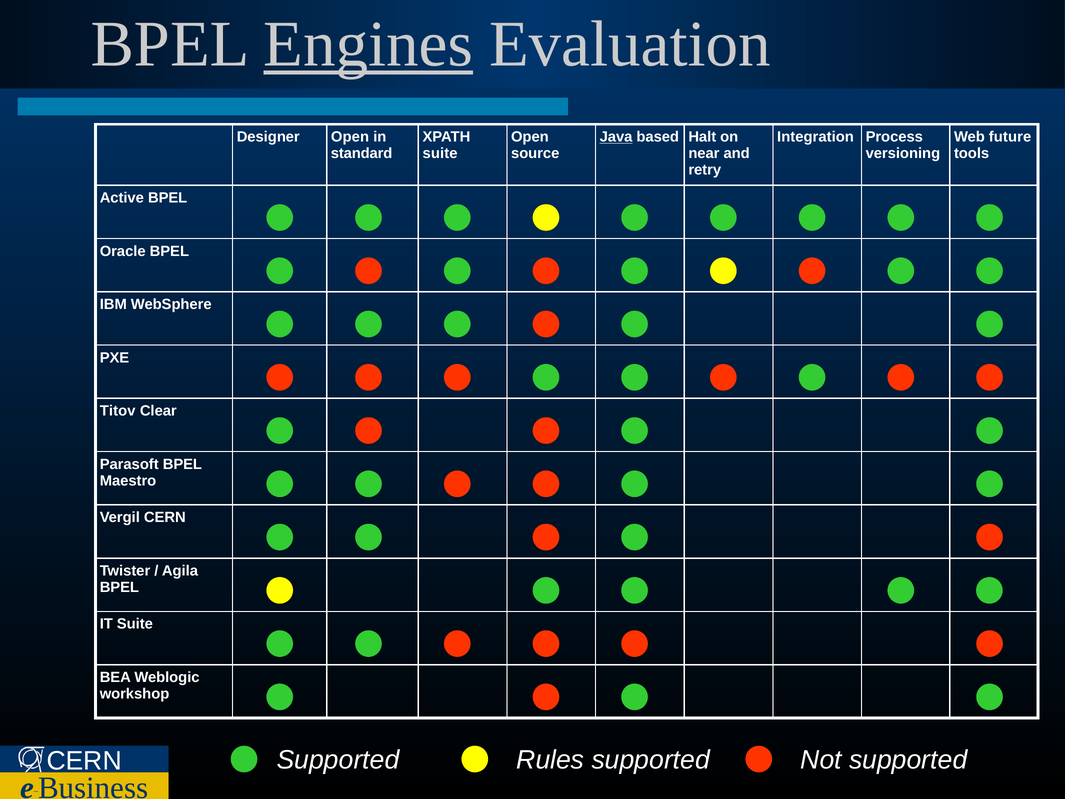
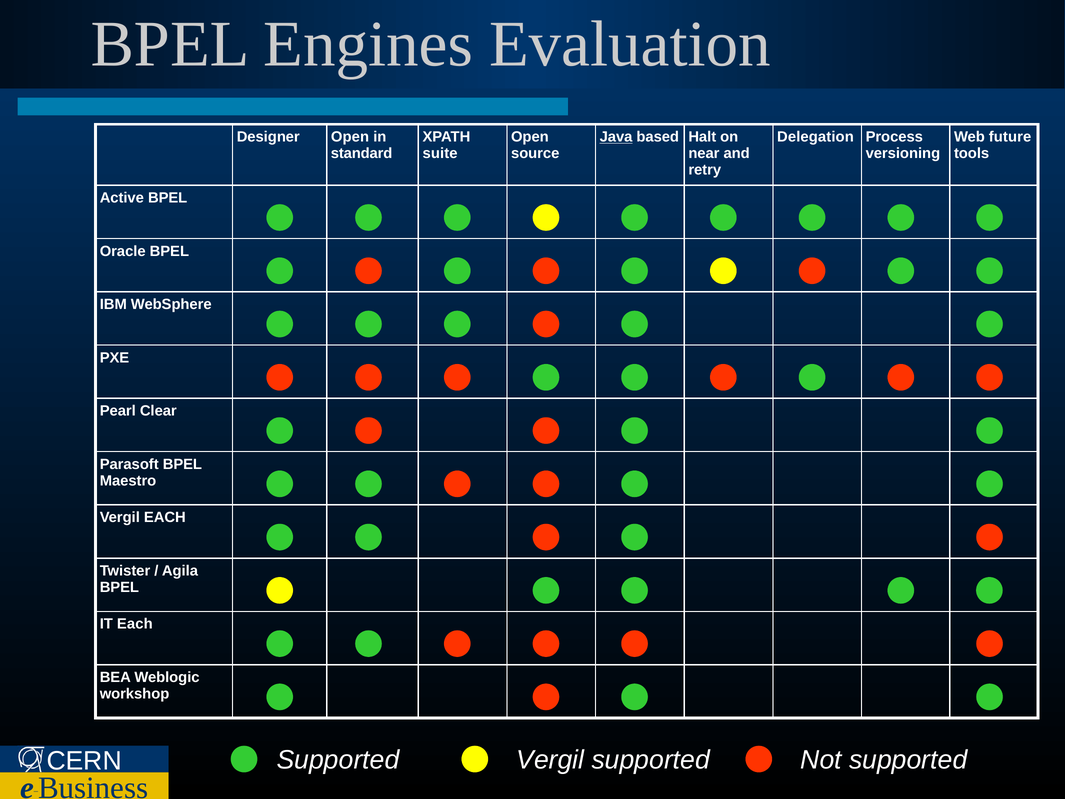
Engines underline: present -> none
Integration: Integration -> Delegation
Titov: Titov -> Pearl
Vergil CERN: CERN -> EACH
IT Suite: Suite -> Each
Supported Rules: Rules -> Vergil
